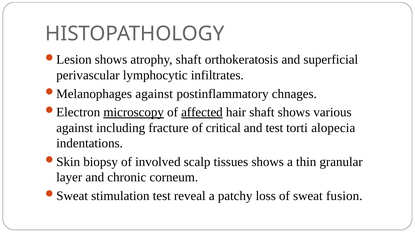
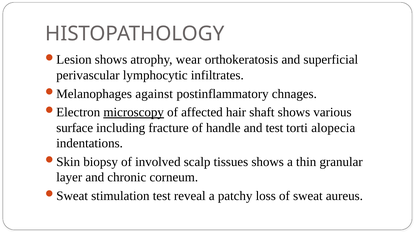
atrophy shaft: shaft -> wear
affected underline: present -> none
against at (75, 128): against -> surface
critical: critical -> handle
fusion: fusion -> aureus
